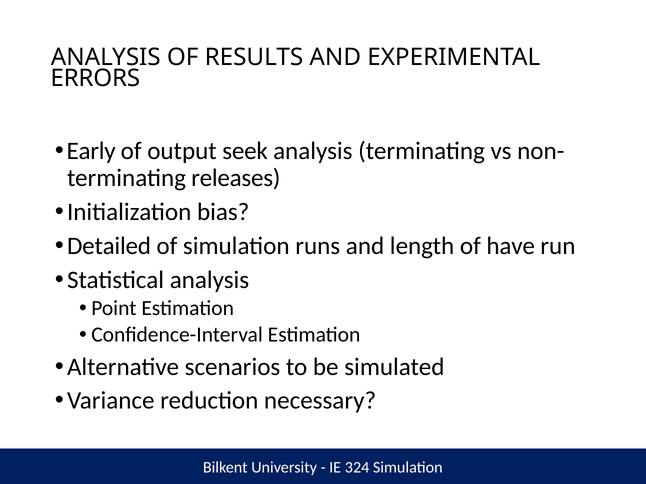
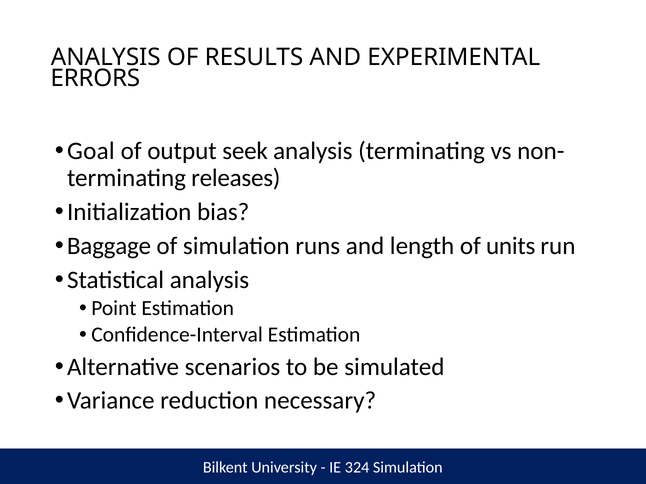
Early: Early -> Goal
Detailed: Detailed -> Baggage
have: have -> units
